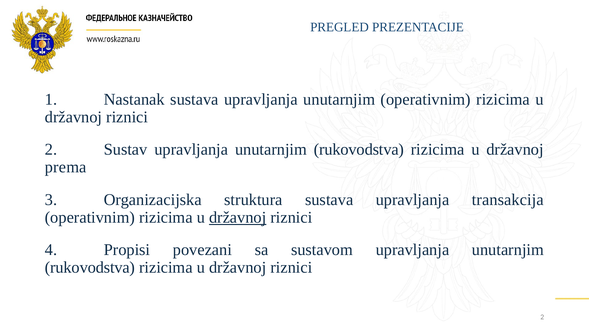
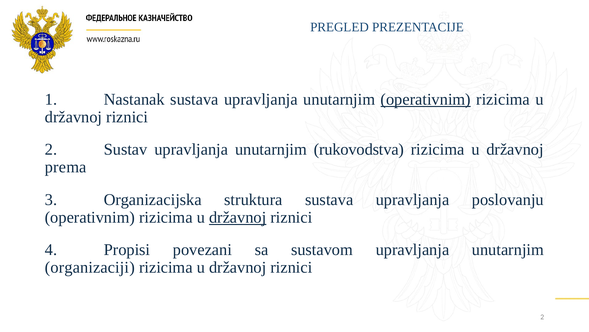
operativnim at (426, 99) underline: none -> present
transakcija: transakcija -> poslovanju
rukovodstva at (90, 267): rukovodstva -> organizaciji
